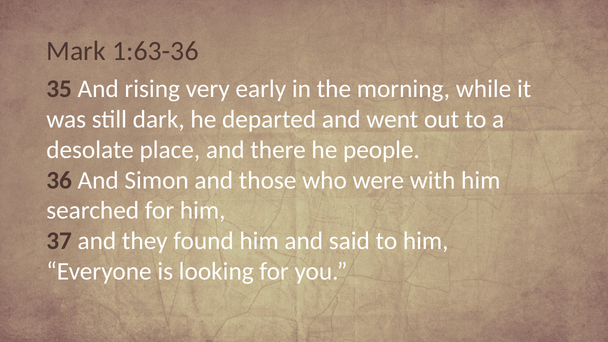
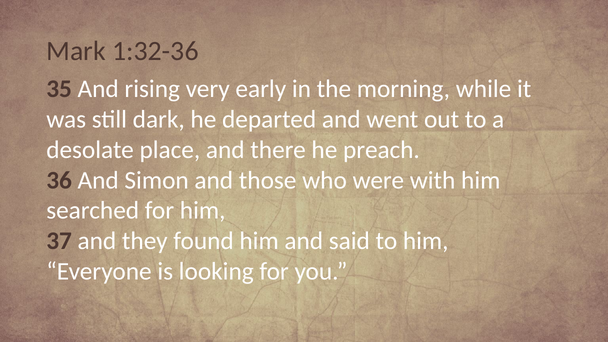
1:63-36: 1:63-36 -> 1:32-36
people: people -> preach
